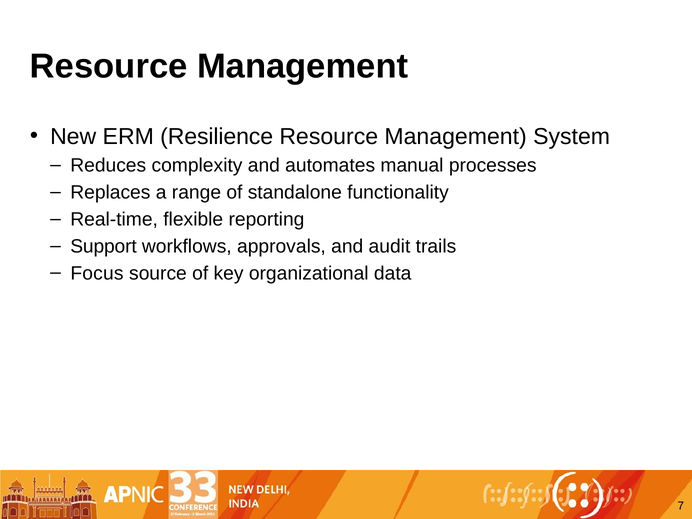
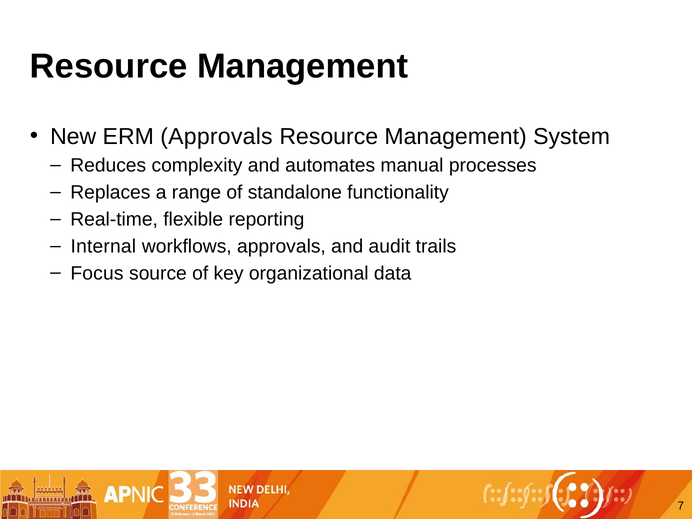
ERM Resilience: Resilience -> Approvals
Support: Support -> Internal
